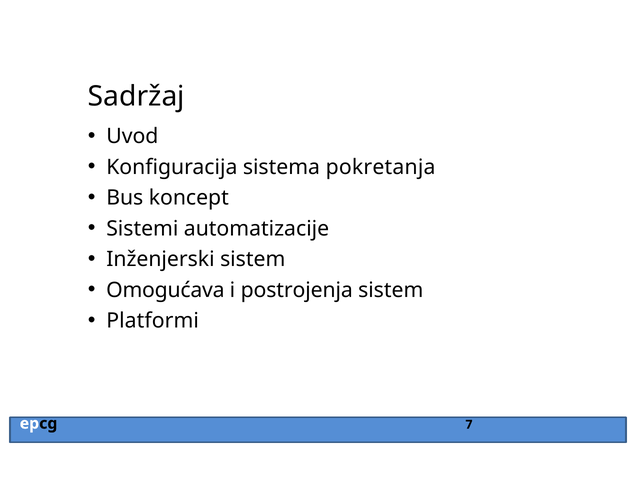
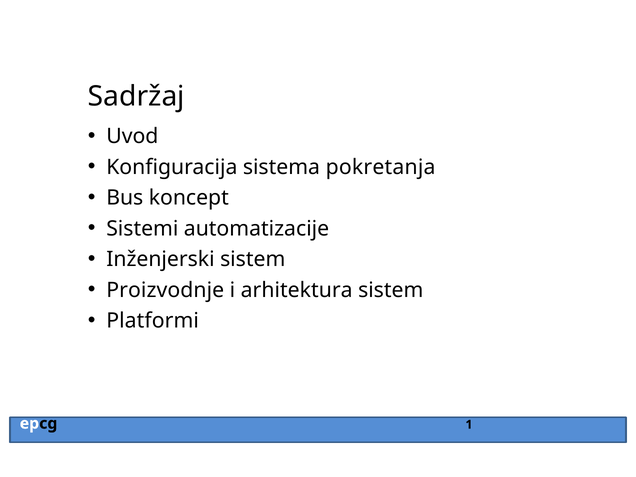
Omogućava: Omogućava -> Proizvodnje
postrojenja: postrojenja -> arhitektura
7: 7 -> 1
